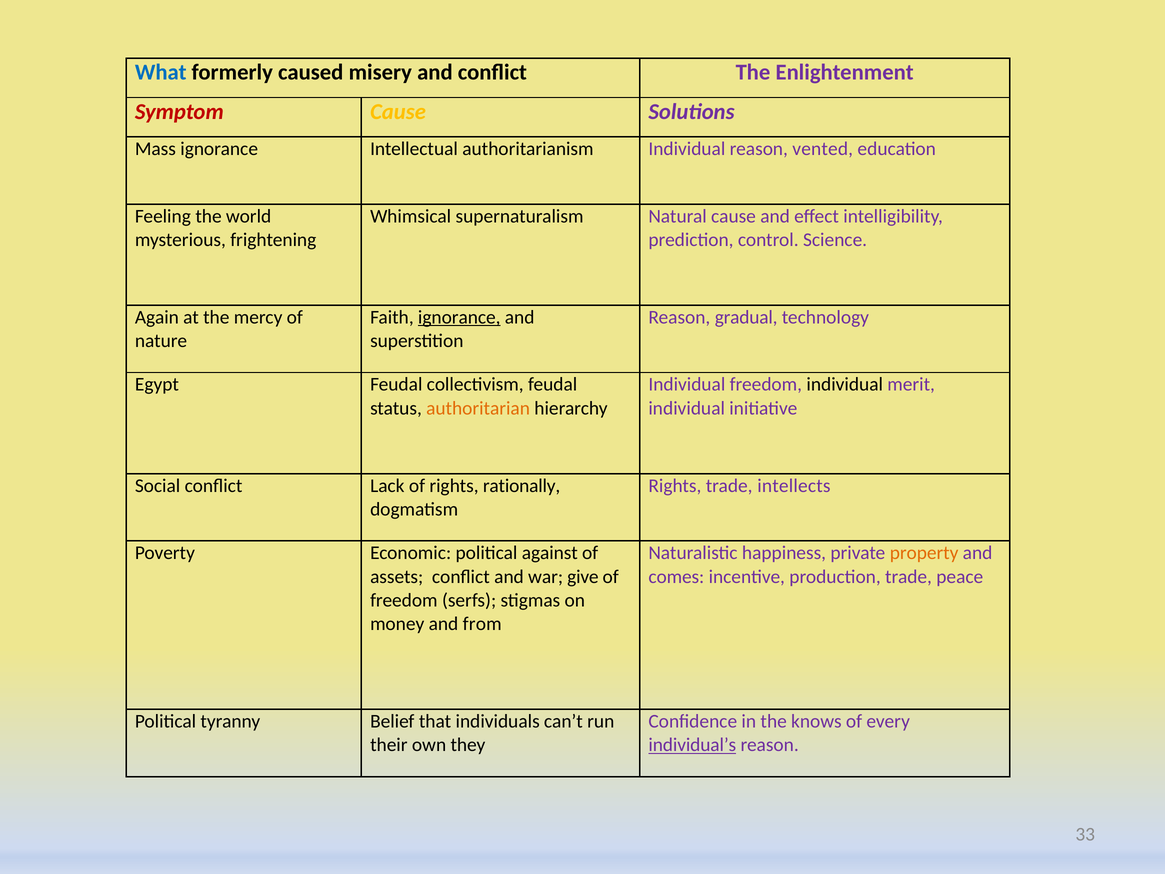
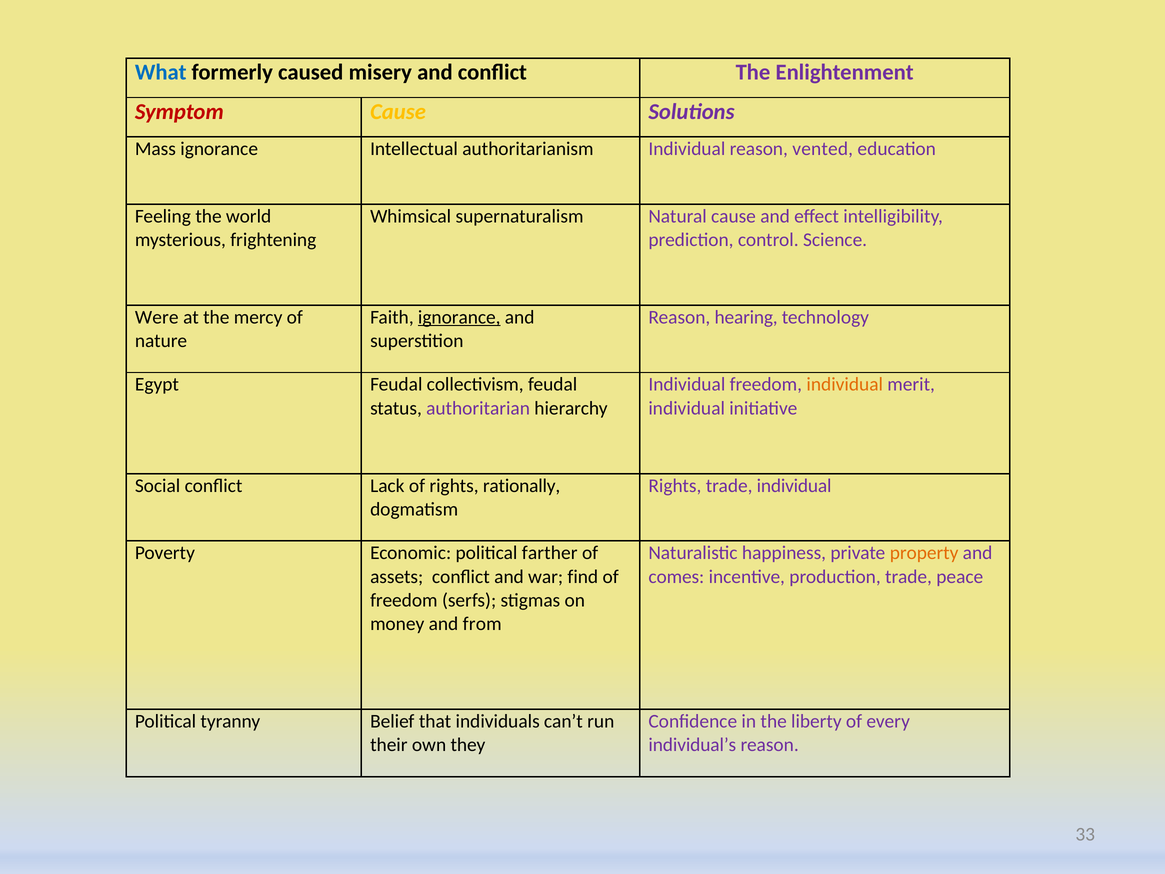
Again: Again -> Were
gradual: gradual -> hearing
individual at (845, 384) colour: black -> orange
authoritarian colour: orange -> purple
trade intellects: intellects -> individual
against: against -> farther
give: give -> find
knows: knows -> liberty
individual’s underline: present -> none
